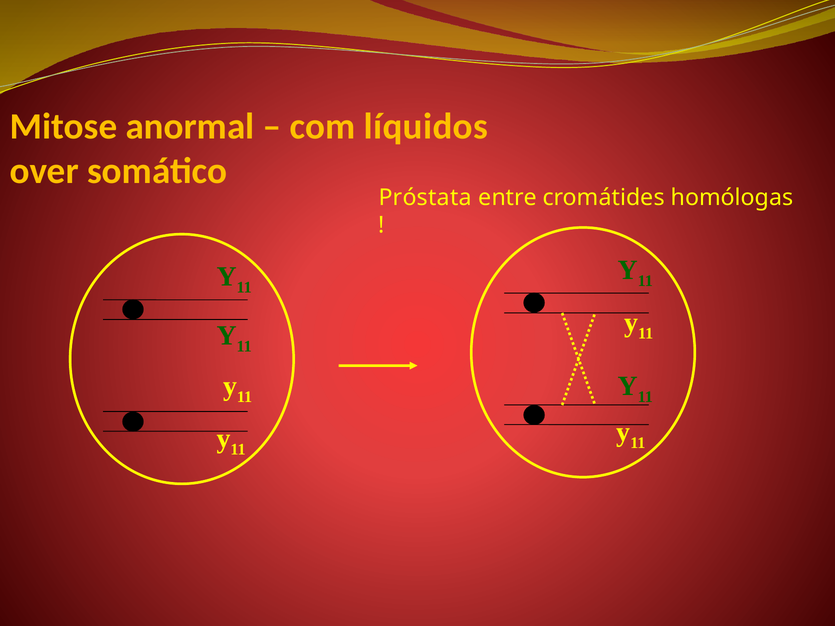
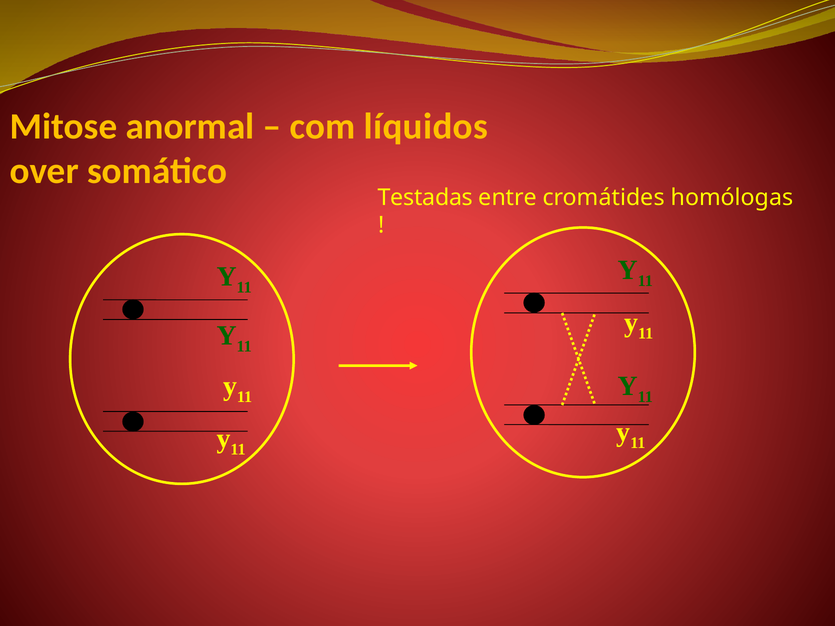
Próstata: Próstata -> Testadas
